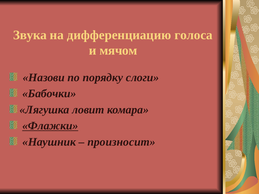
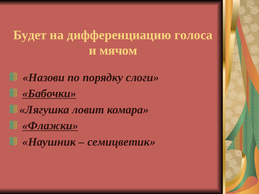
Звука: Звука -> Будет
Бабочки underline: none -> present
произносит: произносит -> семицветик
